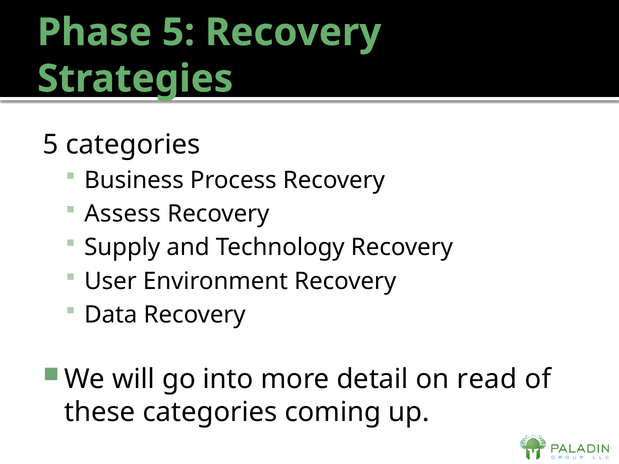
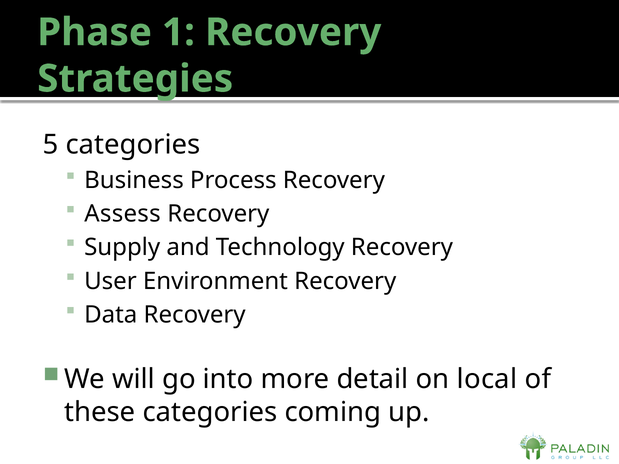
Phase 5: 5 -> 1
read: read -> local
